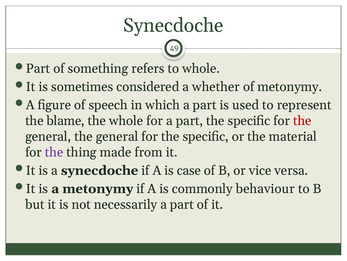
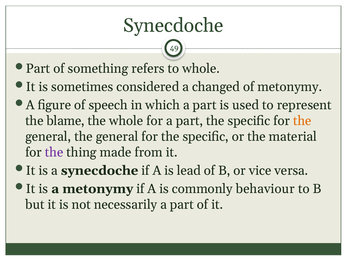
whether: whether -> changed
the at (302, 121) colour: red -> orange
case: case -> lead
